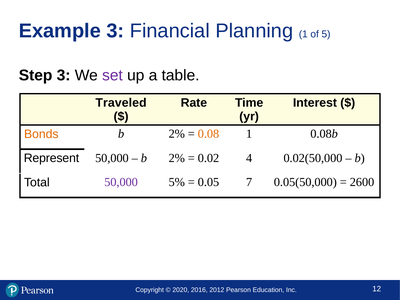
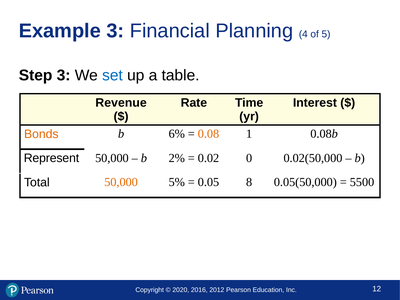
Planning 1: 1 -> 4
set colour: purple -> blue
Traveled: Traveled -> Revenue
2% at (177, 134): 2% -> 6%
4: 4 -> 0
50,000 at (121, 182) colour: purple -> orange
7: 7 -> 8
2600: 2600 -> 5500
